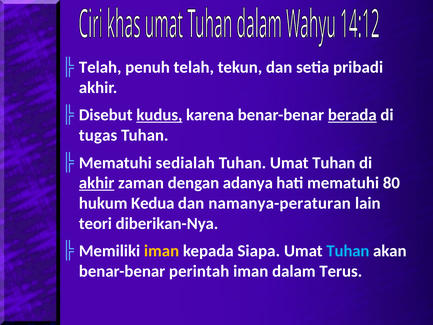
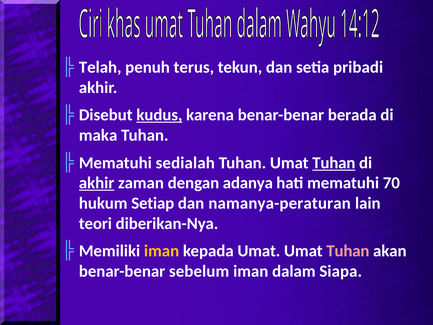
penuh telah: telah -> terus
berada underline: present -> none
tugas: tugas -> maka
Tuhan at (334, 163) underline: none -> present
80: 80 -> 70
Kedua: Kedua -> Setiap
kepada Siapa: Siapa -> Umat
Tuhan at (348, 251) colour: light blue -> pink
perintah: perintah -> sebelum
Terus: Terus -> Siapa
